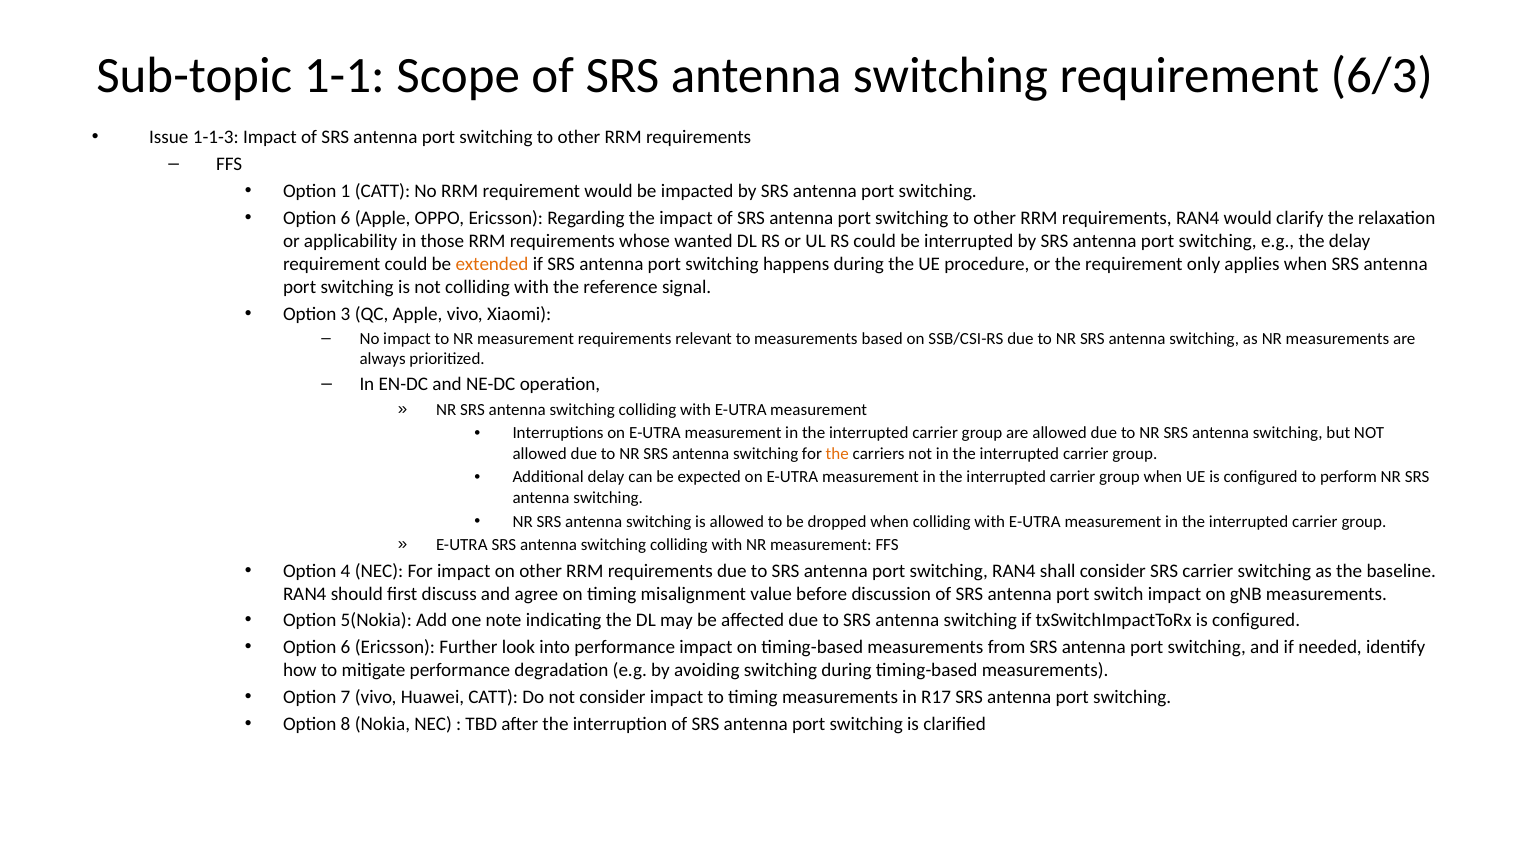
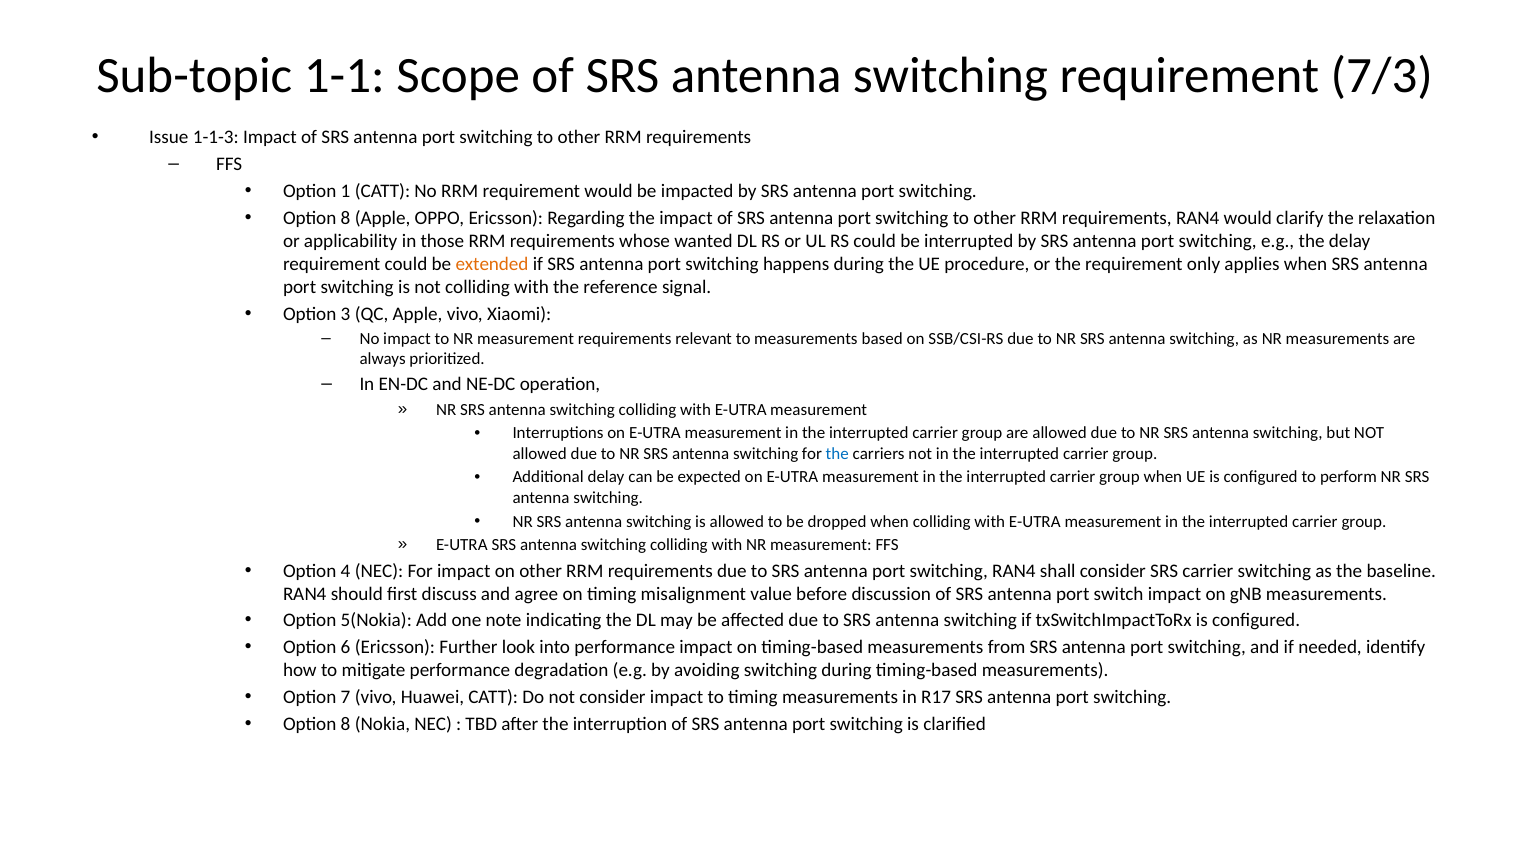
6/3: 6/3 -> 7/3
6 at (346, 218): 6 -> 8
the at (837, 454) colour: orange -> blue
